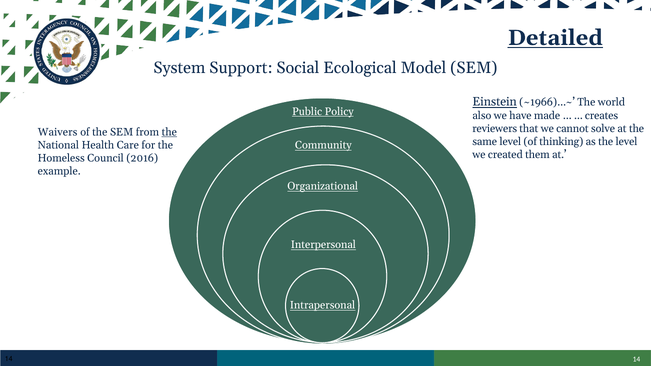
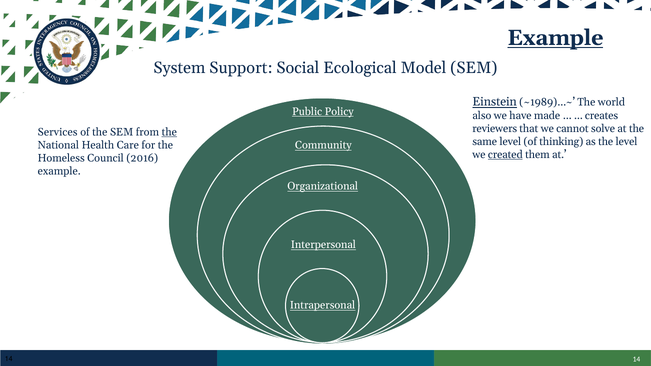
Detailed at (555, 38): Detailed -> Example
~1966)…~: ~1966)…~ -> ~1989)…~
Waivers: Waivers -> Services
created underline: none -> present
